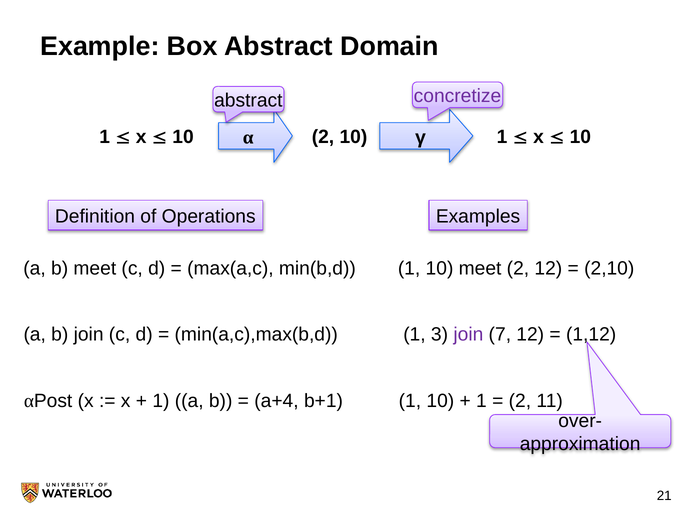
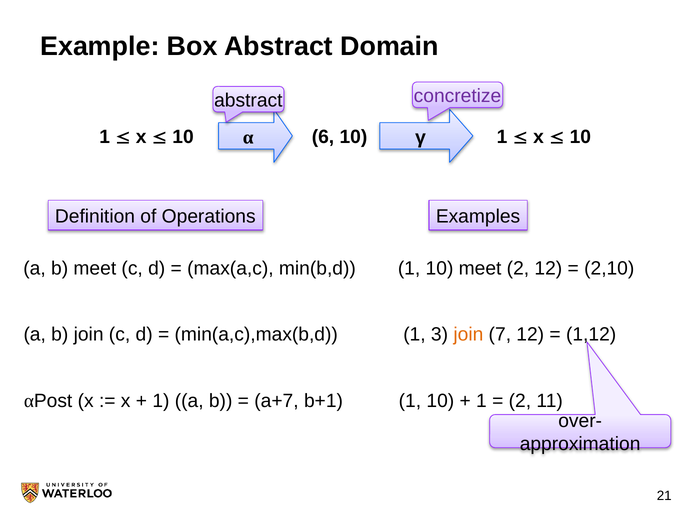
10 2: 2 -> 6
join at (468, 335) colour: purple -> orange
a+4: a+4 -> a+7
